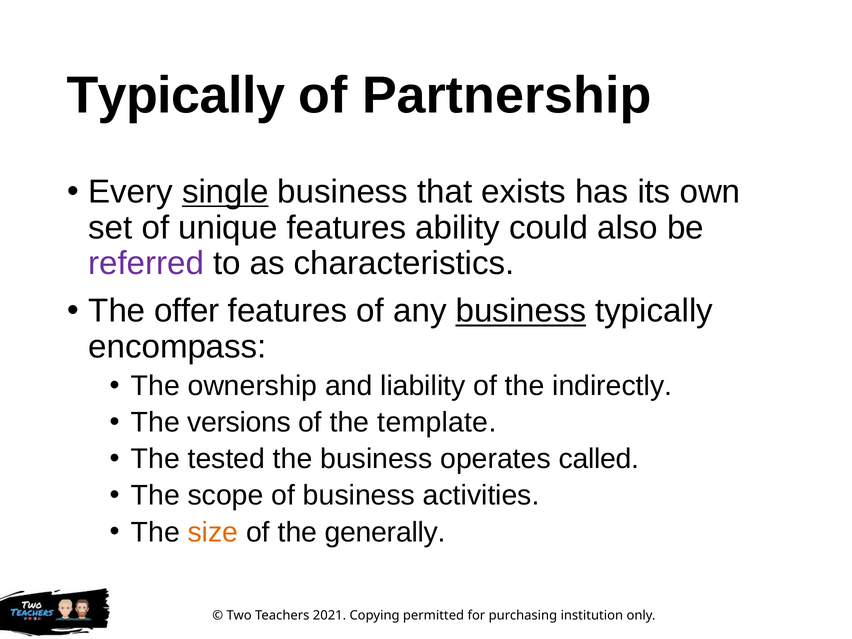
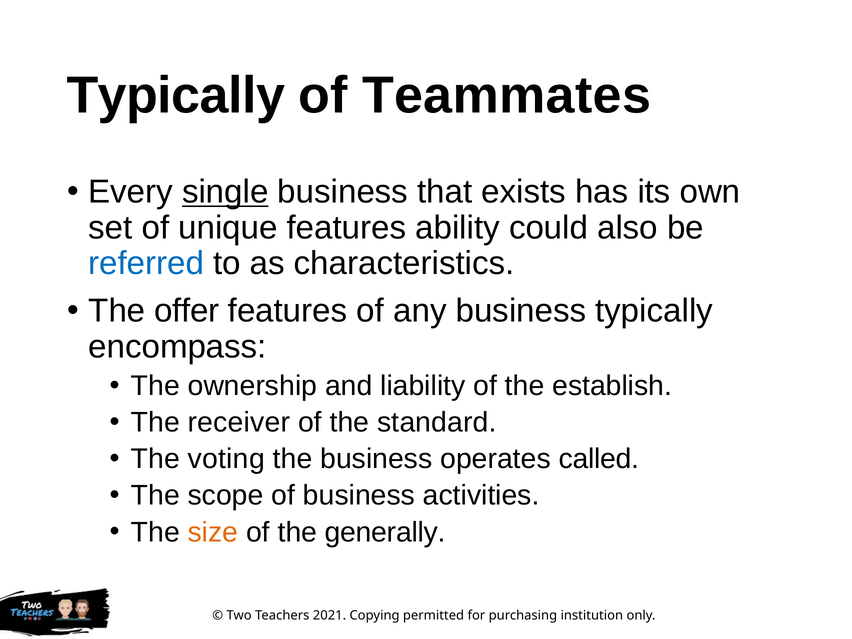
Partnership: Partnership -> Teammates
referred colour: purple -> blue
business at (521, 311) underline: present -> none
indirectly: indirectly -> establish
versions: versions -> receiver
template: template -> standard
tested: tested -> voting
